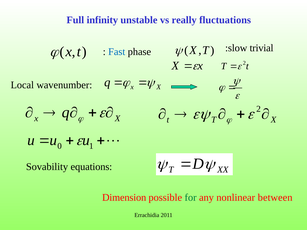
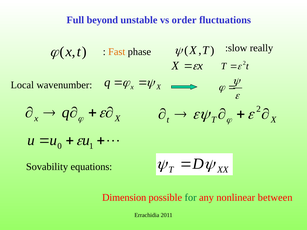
infinity: infinity -> beyond
really: really -> order
trivial: trivial -> really
Fast colour: blue -> orange
